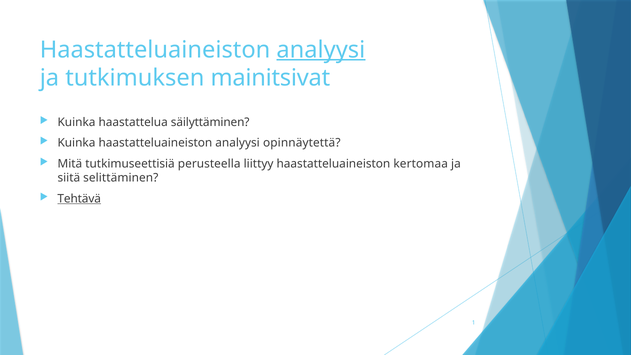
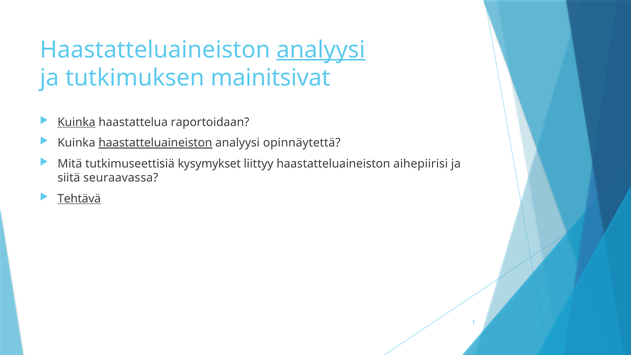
Kuinka at (76, 122) underline: none -> present
säilyttäminen: säilyttäminen -> raportoidaan
haastatteluaineiston at (155, 143) underline: none -> present
perusteella: perusteella -> kysymykset
kertomaa: kertomaa -> aihepiirisi
selittäminen: selittäminen -> seuraavassa
